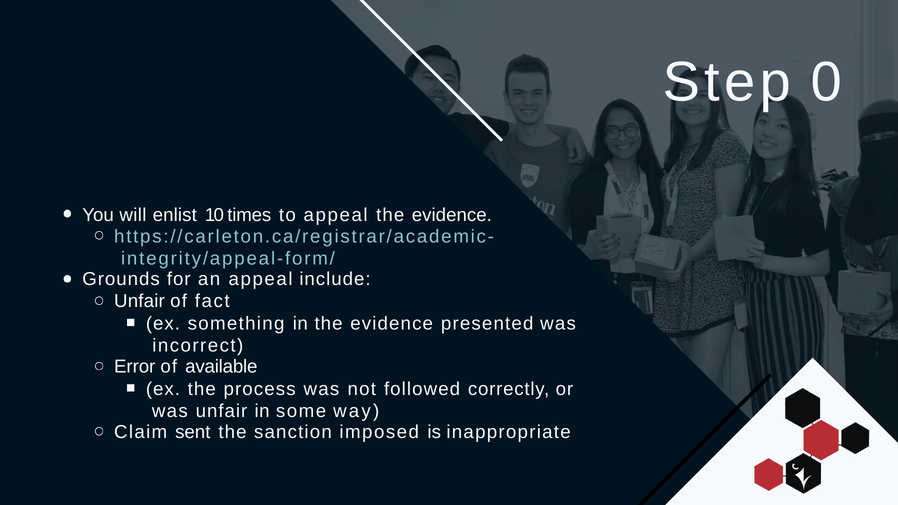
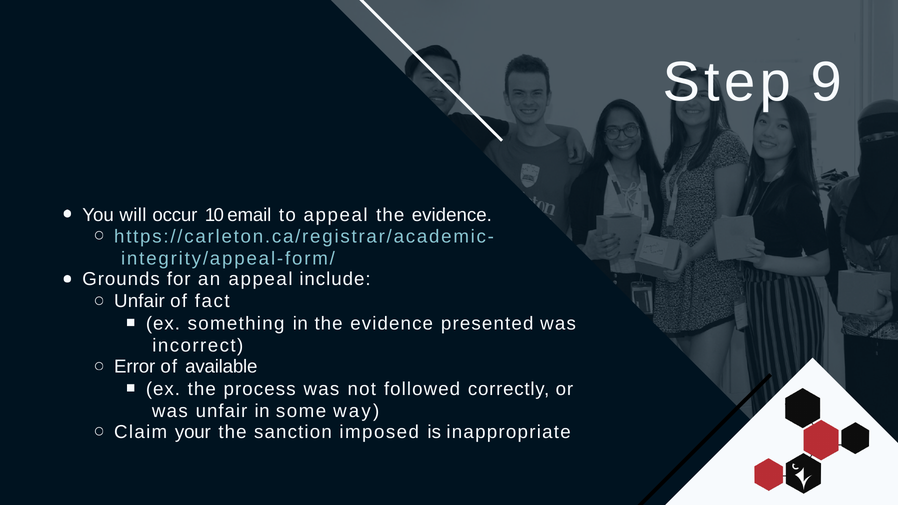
0: 0 -> 9
enlist: enlist -> occur
times: times -> email
sent: sent -> your
